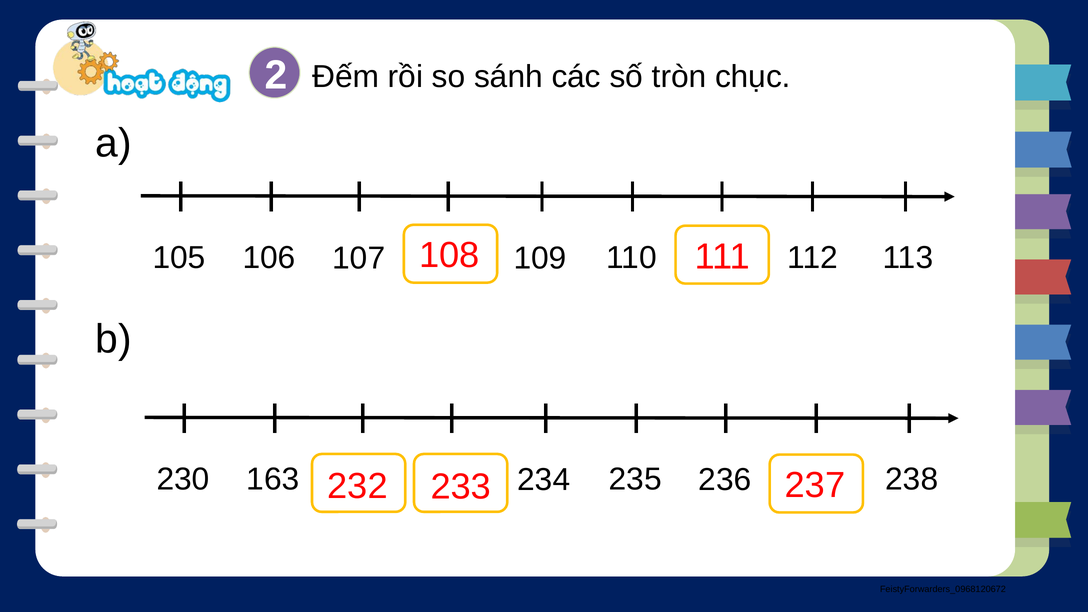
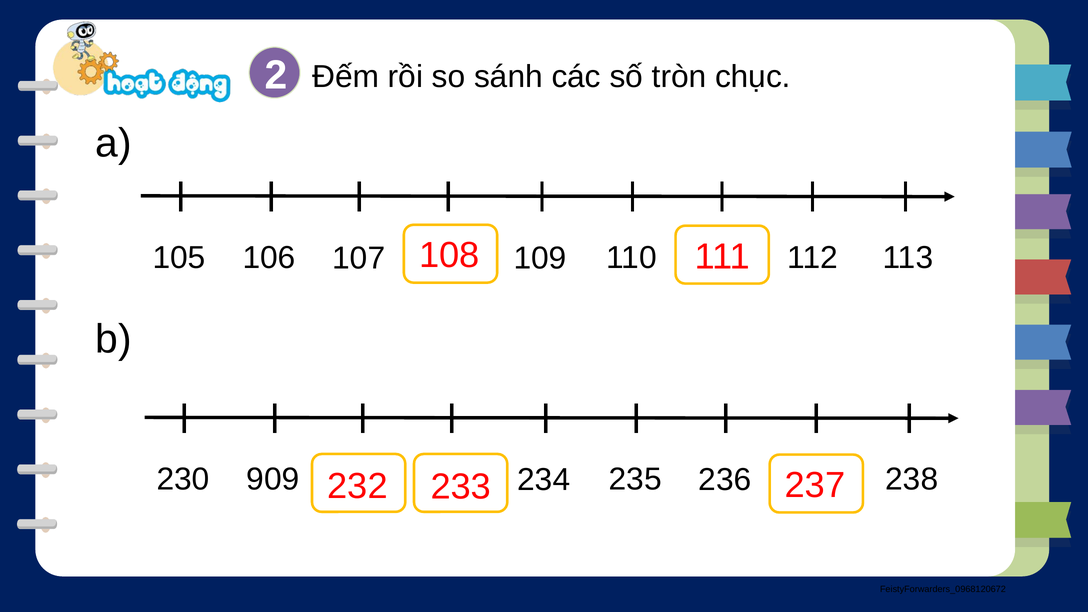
163: 163 -> 909
